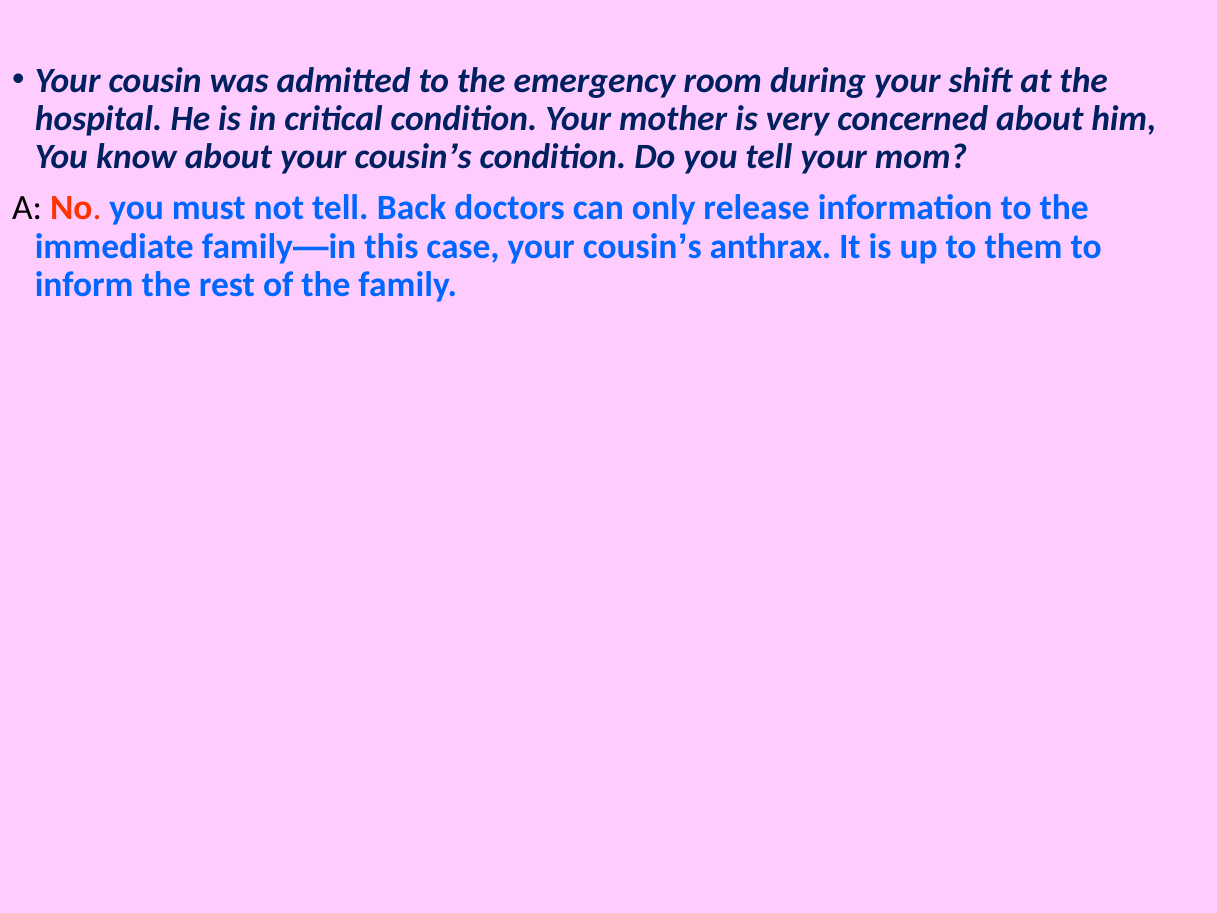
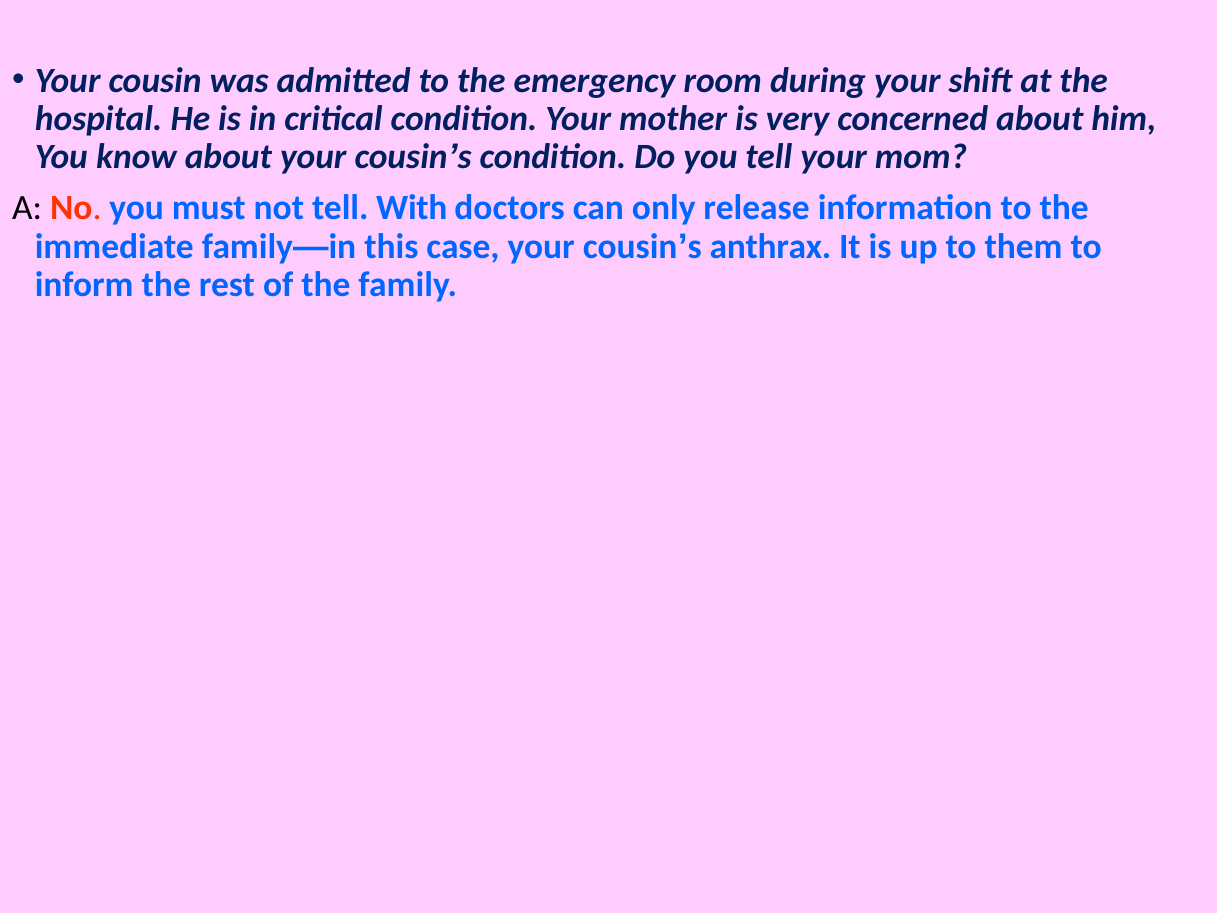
Back: Back -> With
